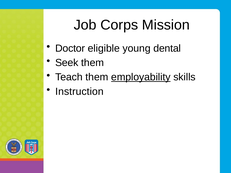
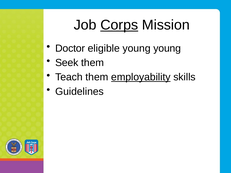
Corps underline: none -> present
young dental: dental -> young
Instruction: Instruction -> Guidelines
